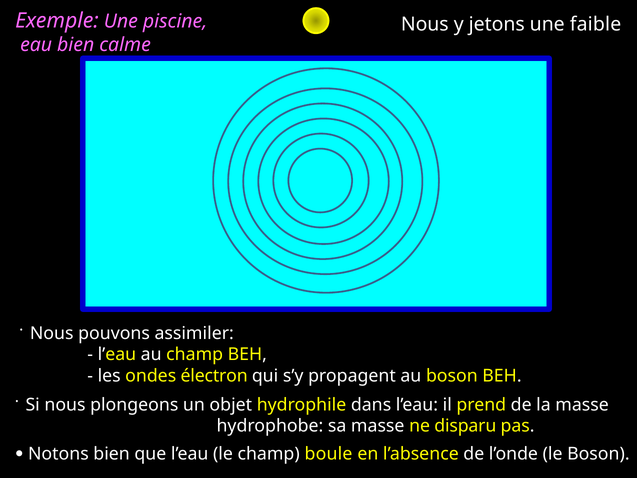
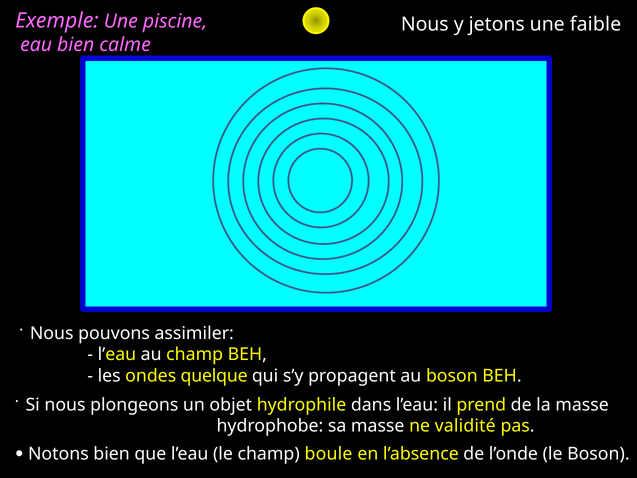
électron: électron -> quelque
disparu: disparu -> validité
